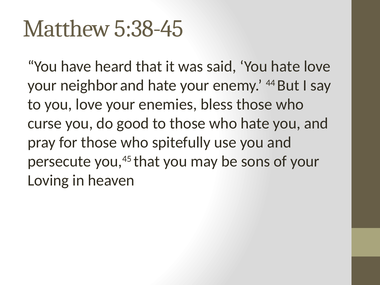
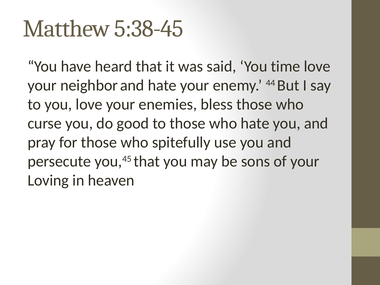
You hate: hate -> time
